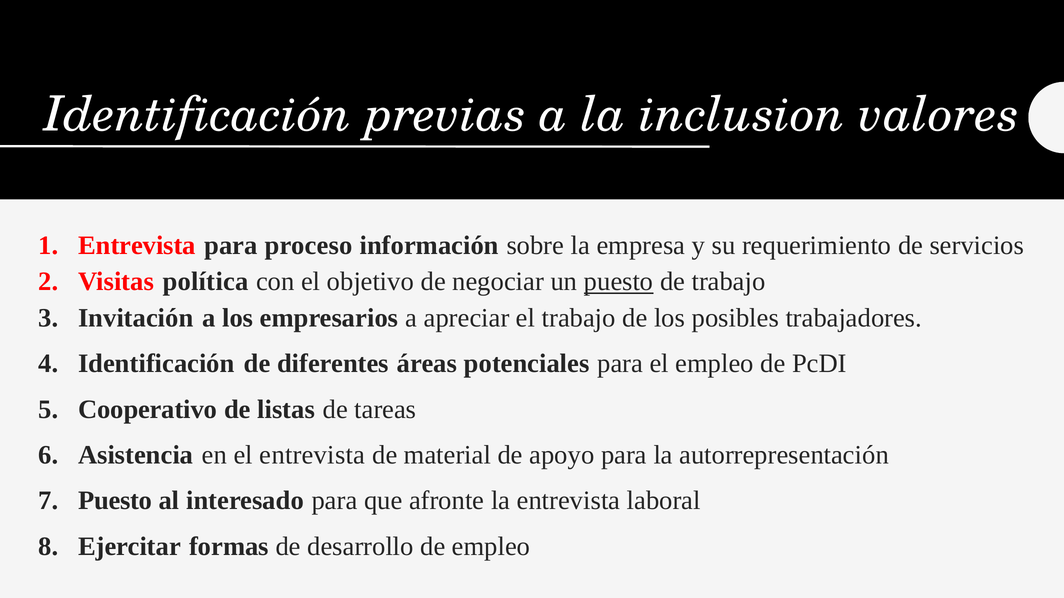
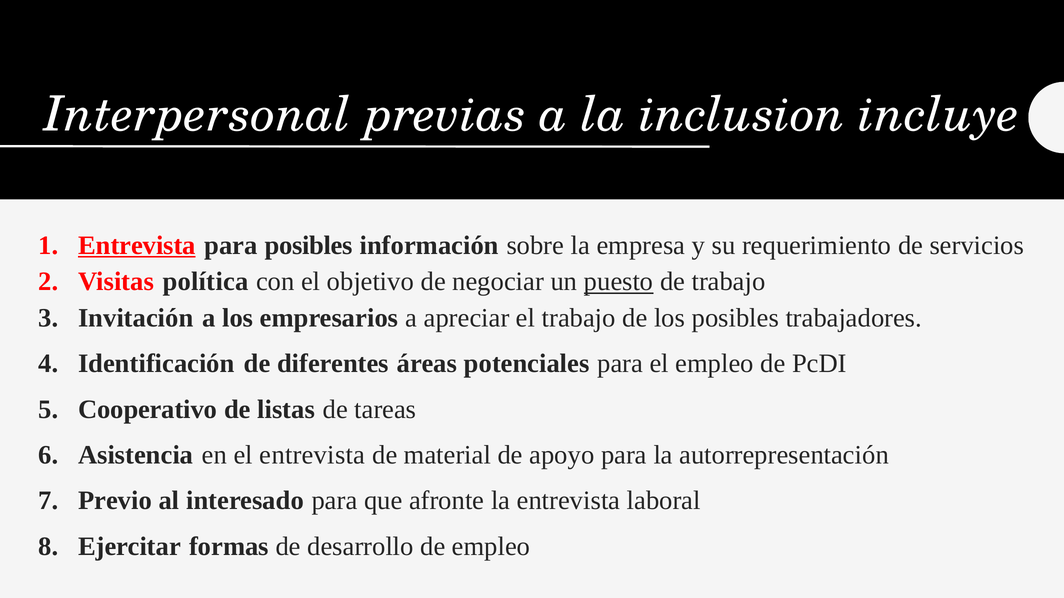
Identificación at (198, 115): Identificación -> Interpersonal
valores: valores -> incluye
Entrevista at (137, 246) underline: none -> present
para proceso: proceso -> posibles
Puesto at (115, 501): Puesto -> Previo
